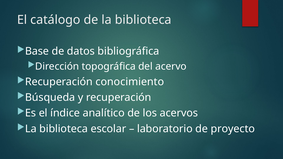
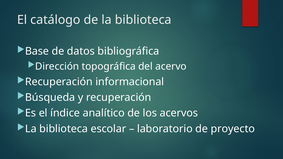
conocimiento: conocimiento -> informacional
